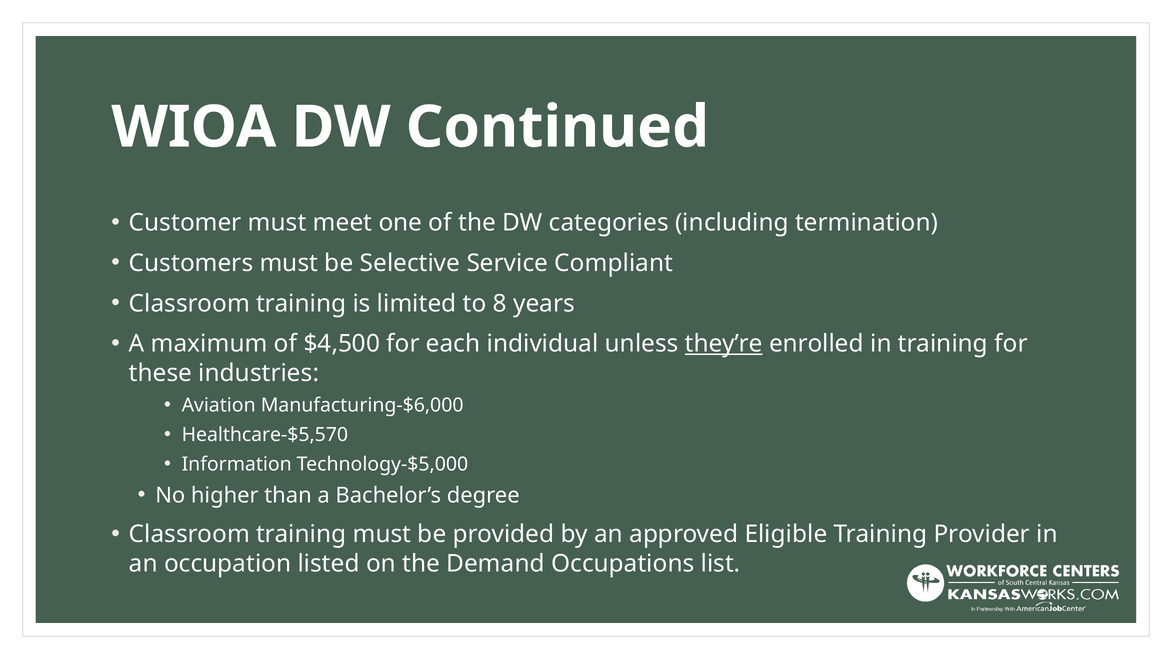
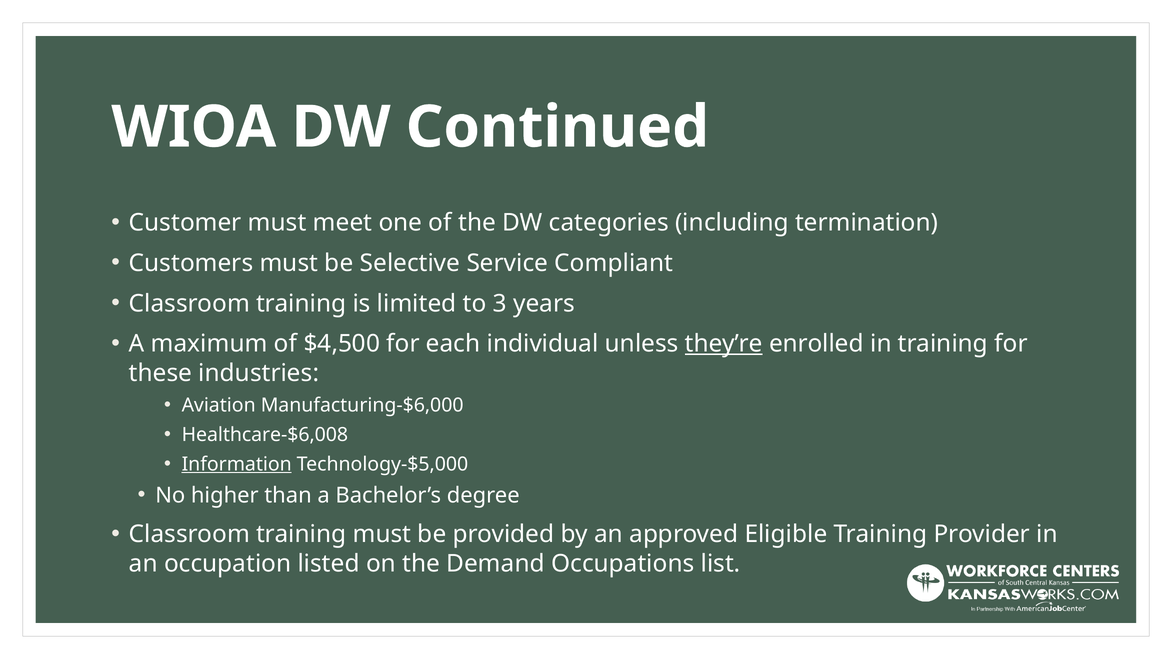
8: 8 -> 3
Healthcare-$5,570: Healthcare-$5,570 -> Healthcare-$6,008
Information underline: none -> present
